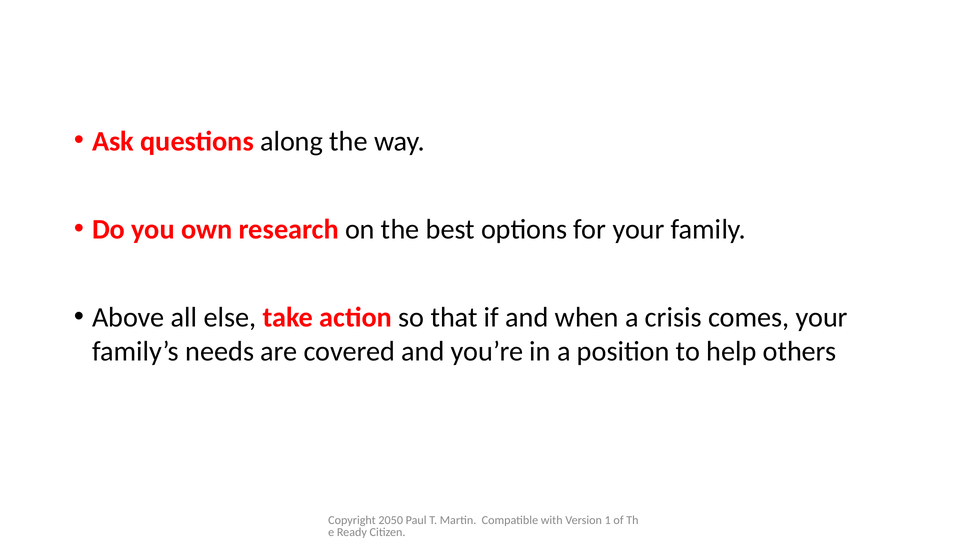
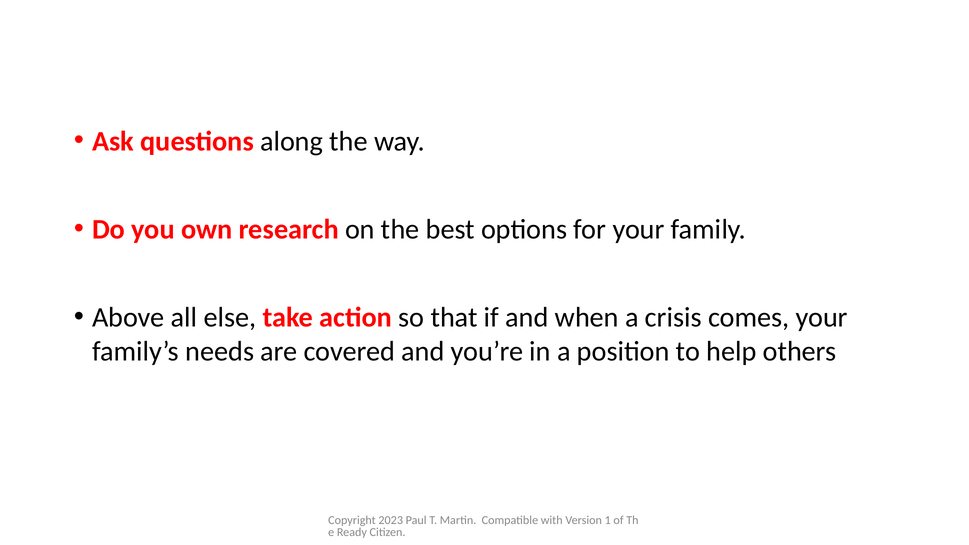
2050: 2050 -> 2023
